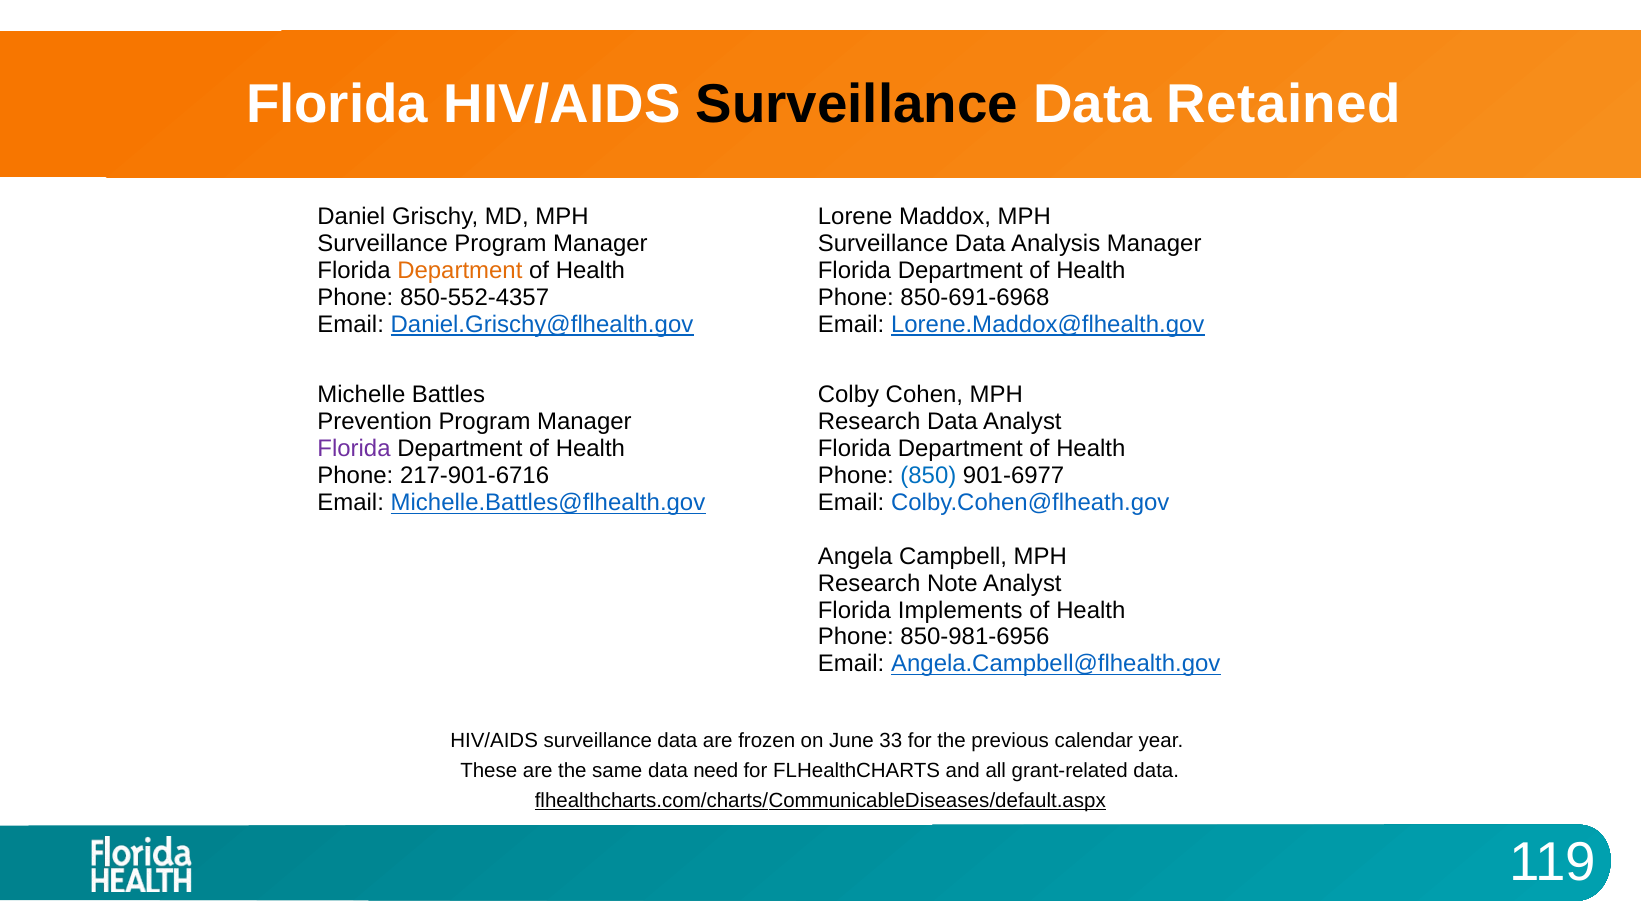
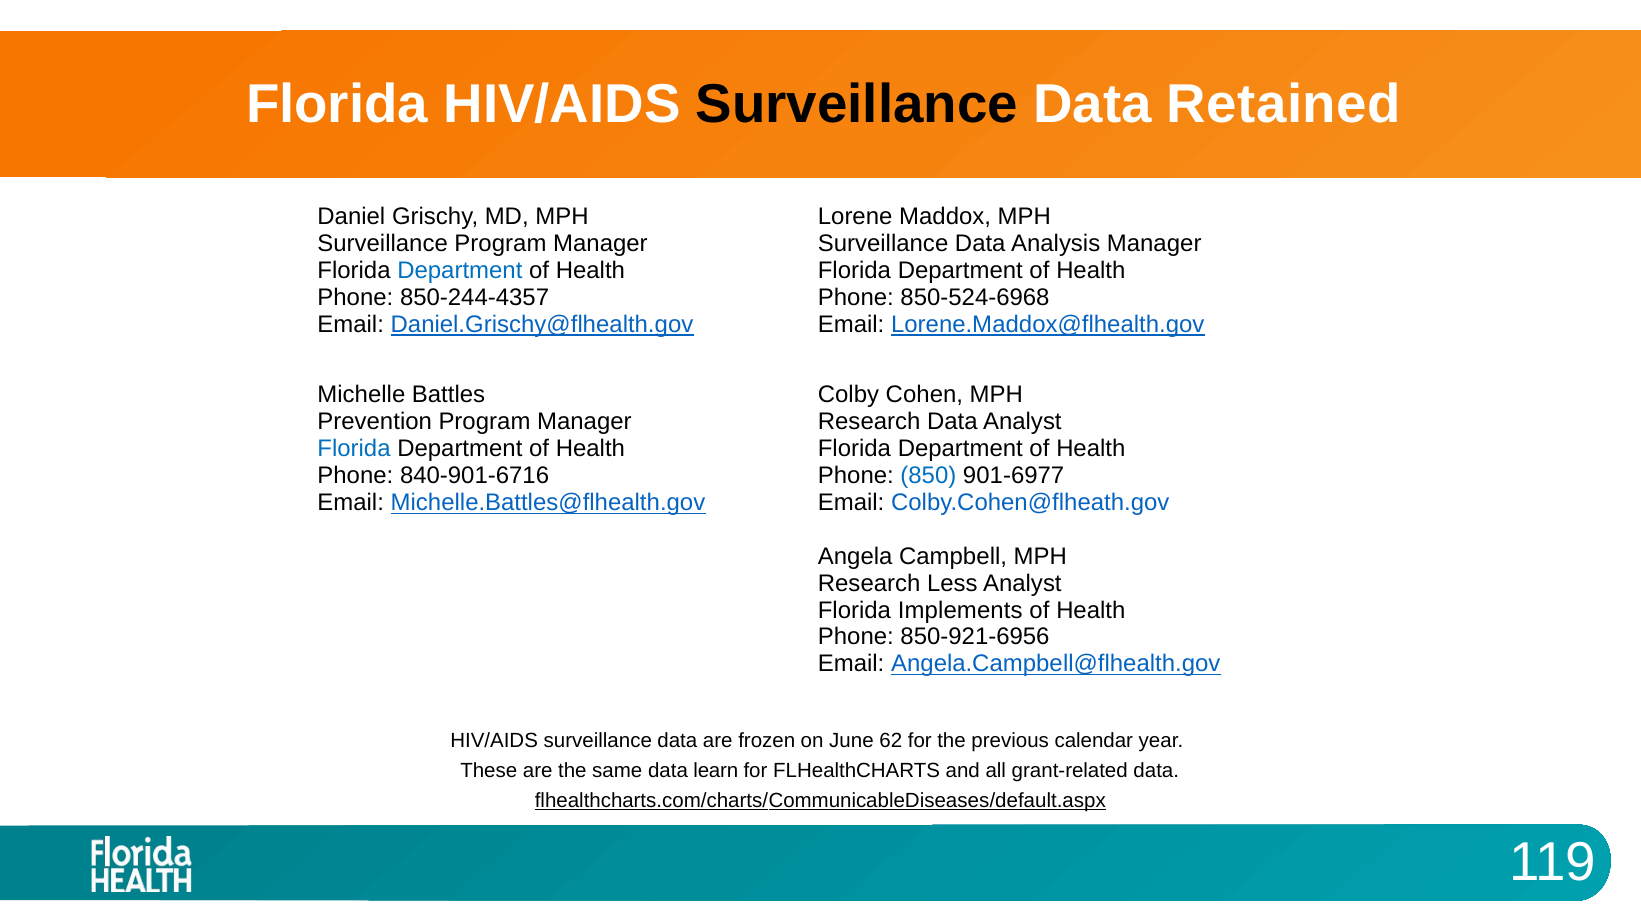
Department at (460, 271) colour: orange -> blue
850-552-4357: 850-552-4357 -> 850-244-4357
850-691-6968: 850-691-6968 -> 850-524-6968
Florida at (354, 449) colour: purple -> blue
217-901-6716: 217-901-6716 -> 840-901-6716
Note: Note -> Less
850-981-6956: 850-981-6956 -> 850-921-6956
33: 33 -> 62
need: need -> learn
